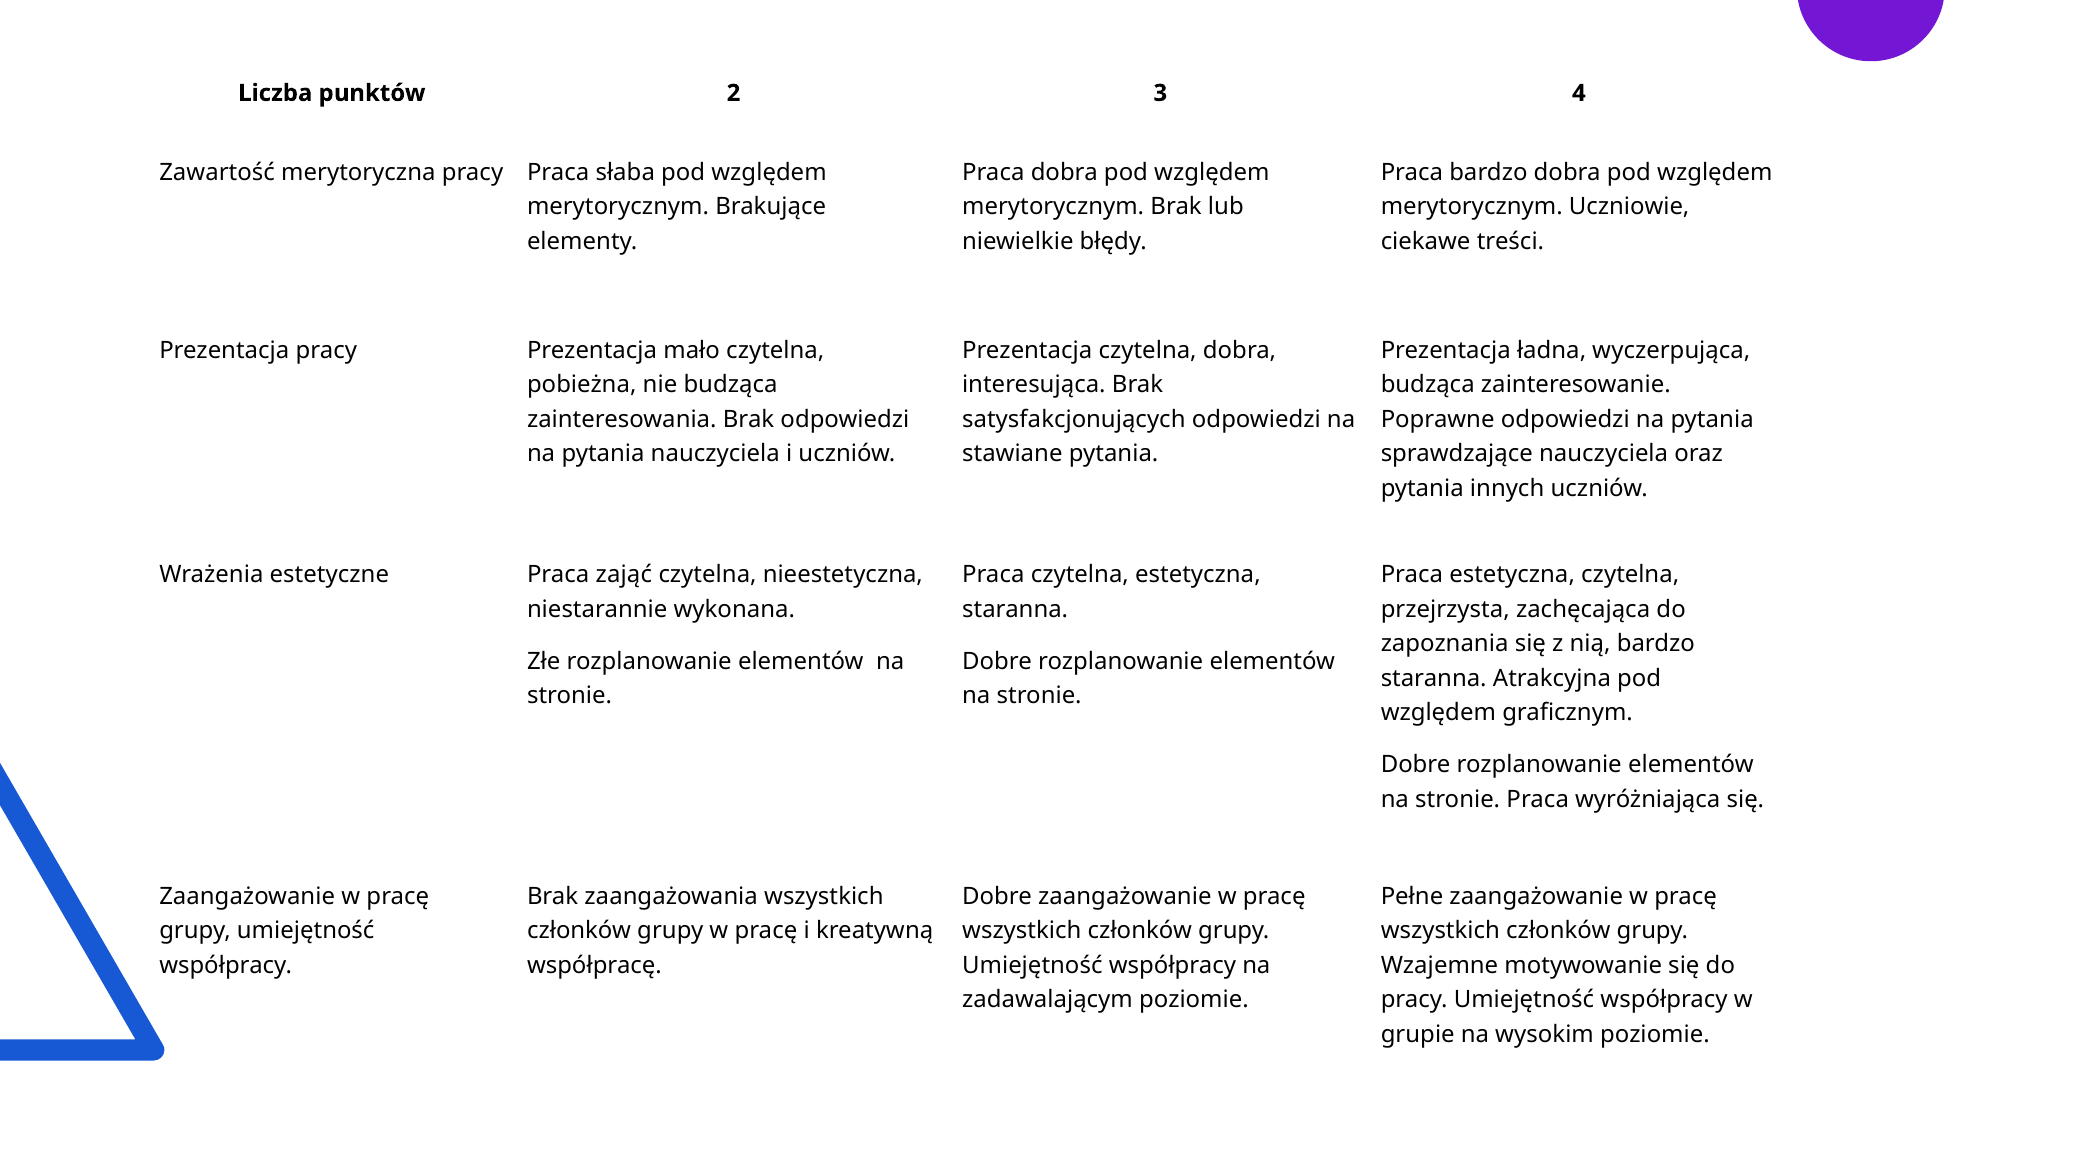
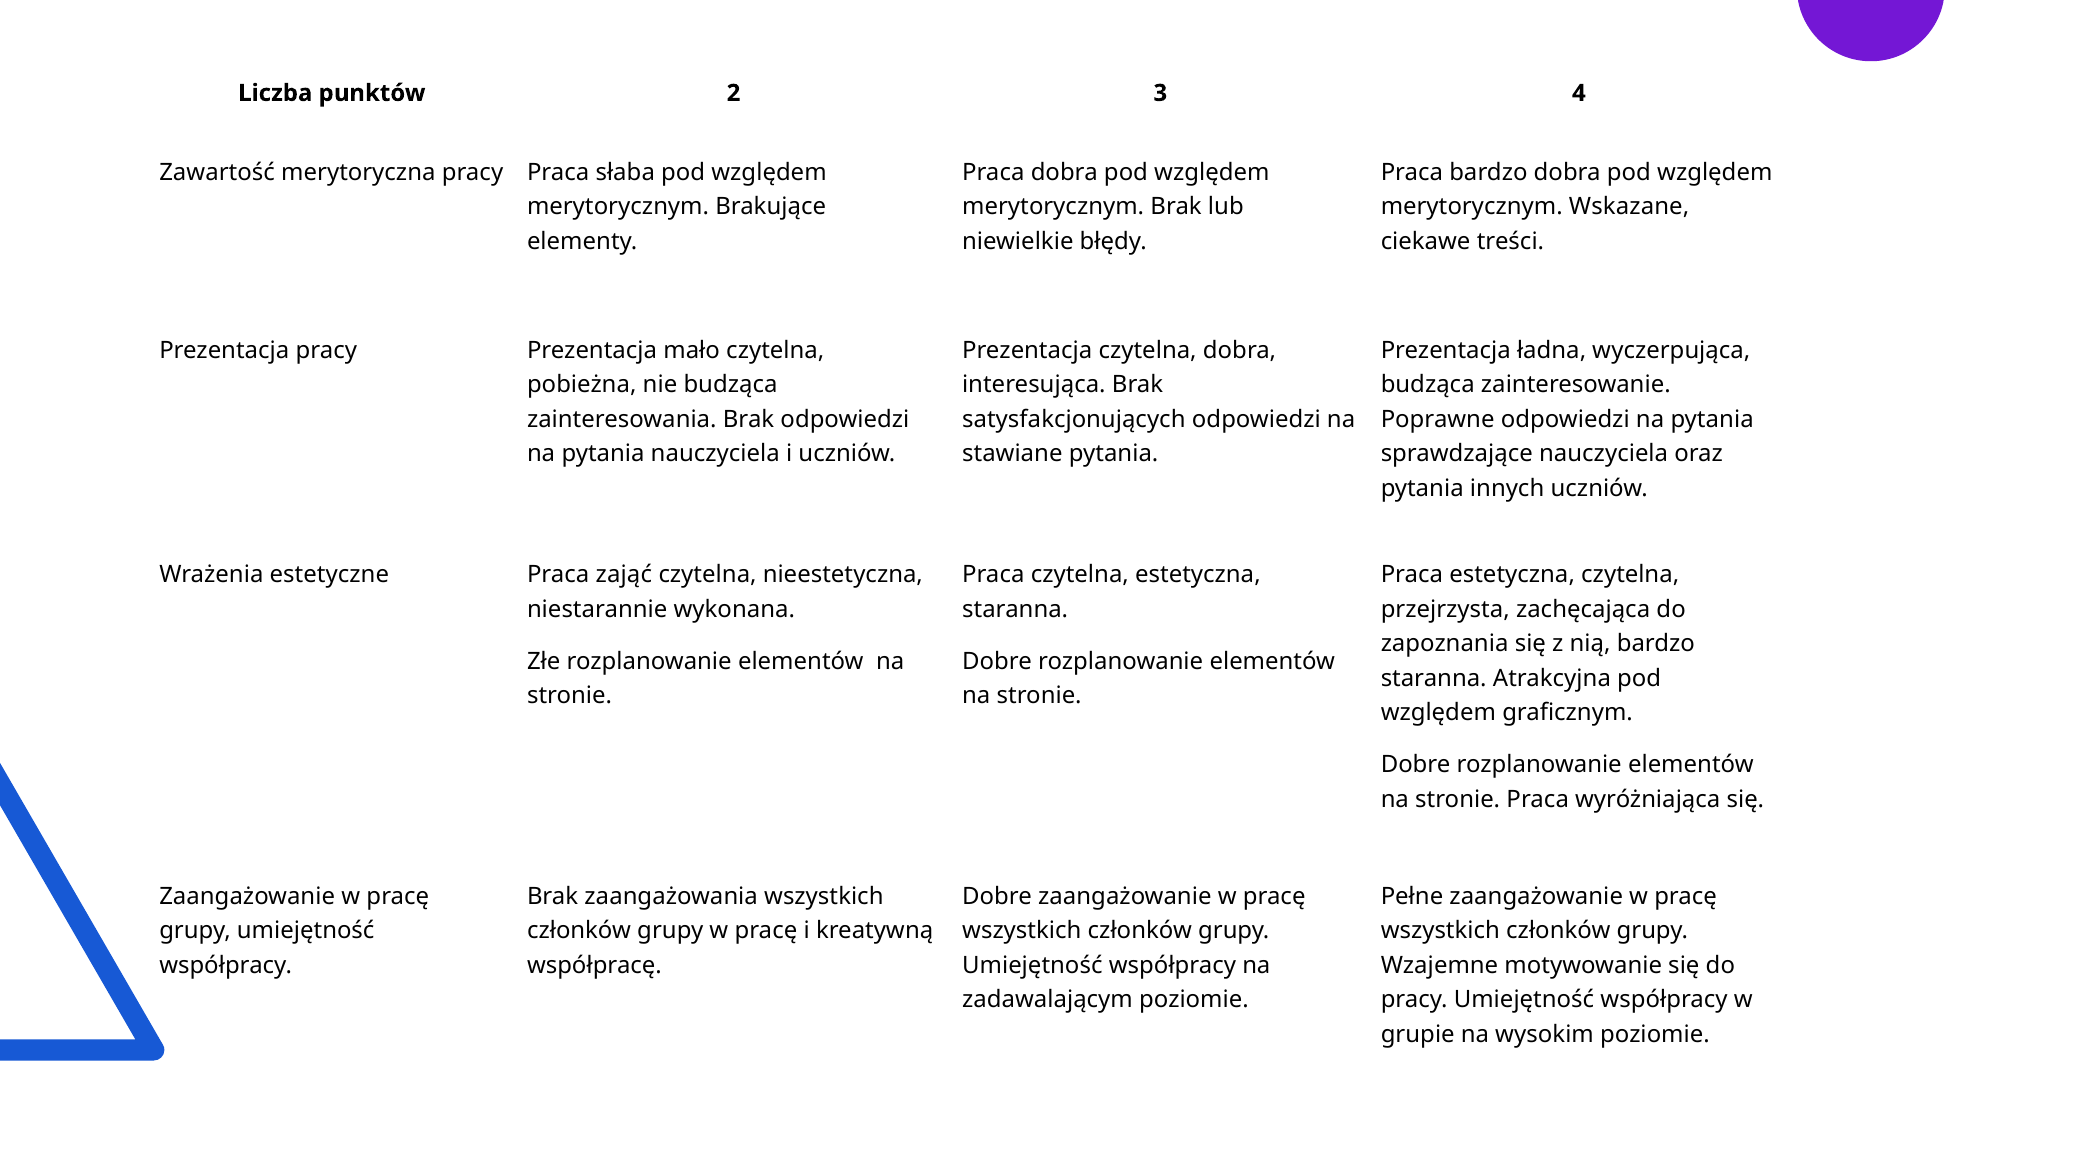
Uczniowie: Uczniowie -> Wskazane
